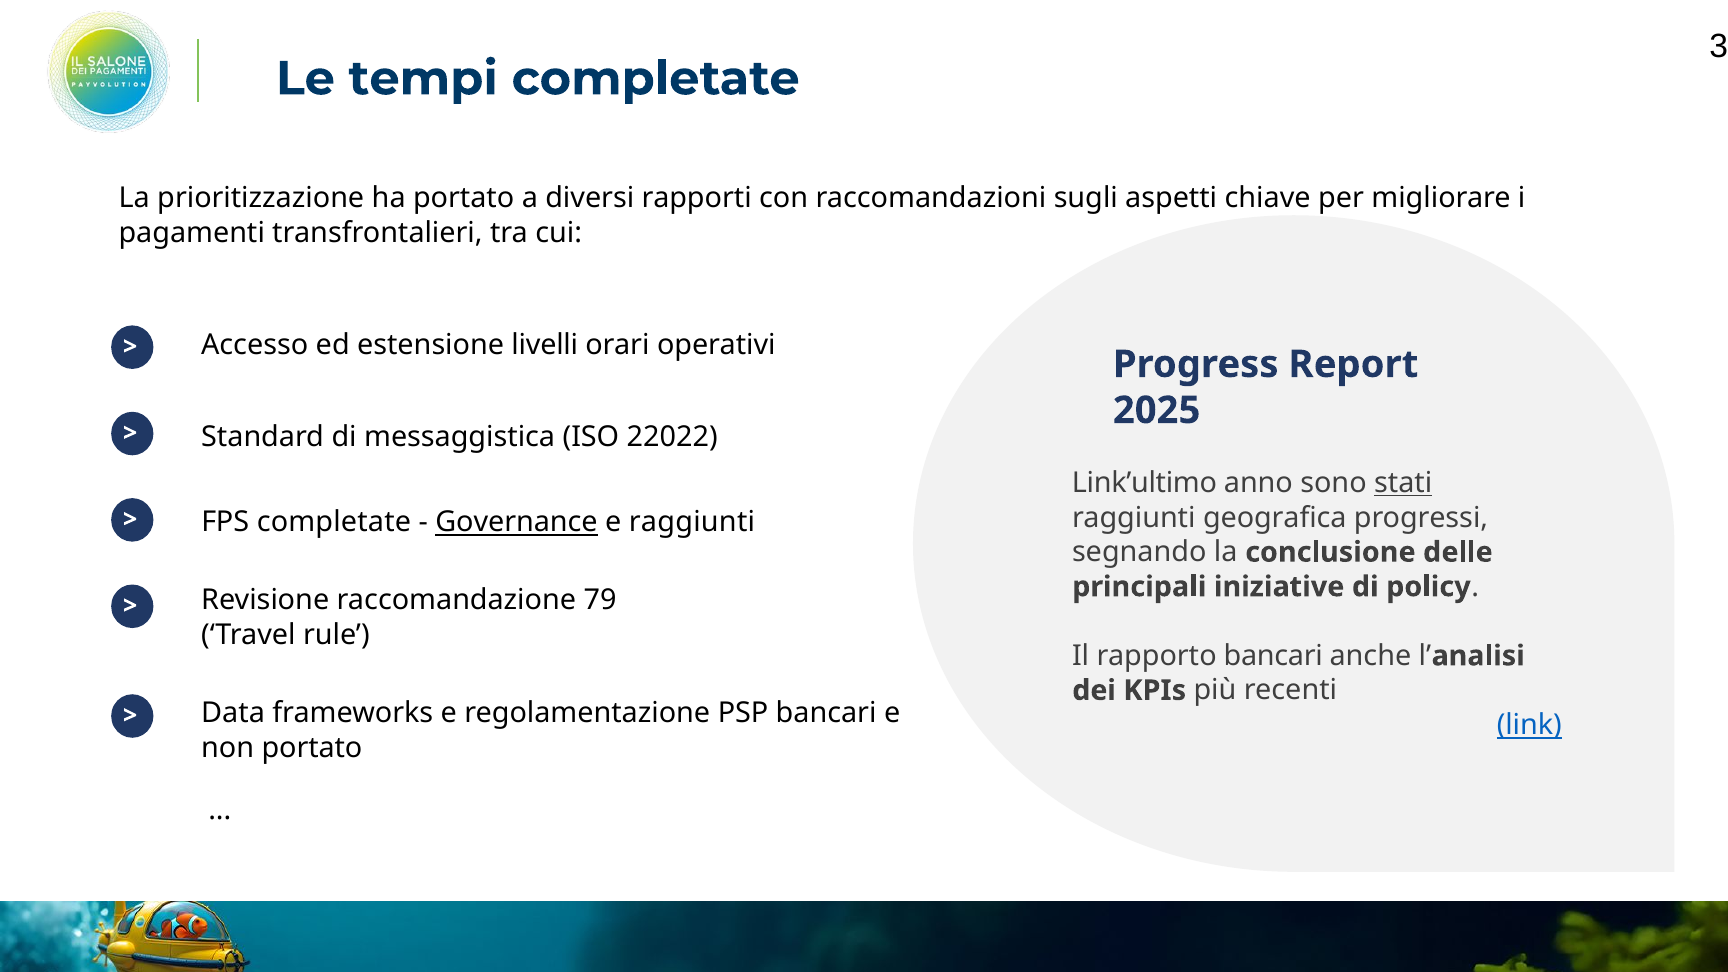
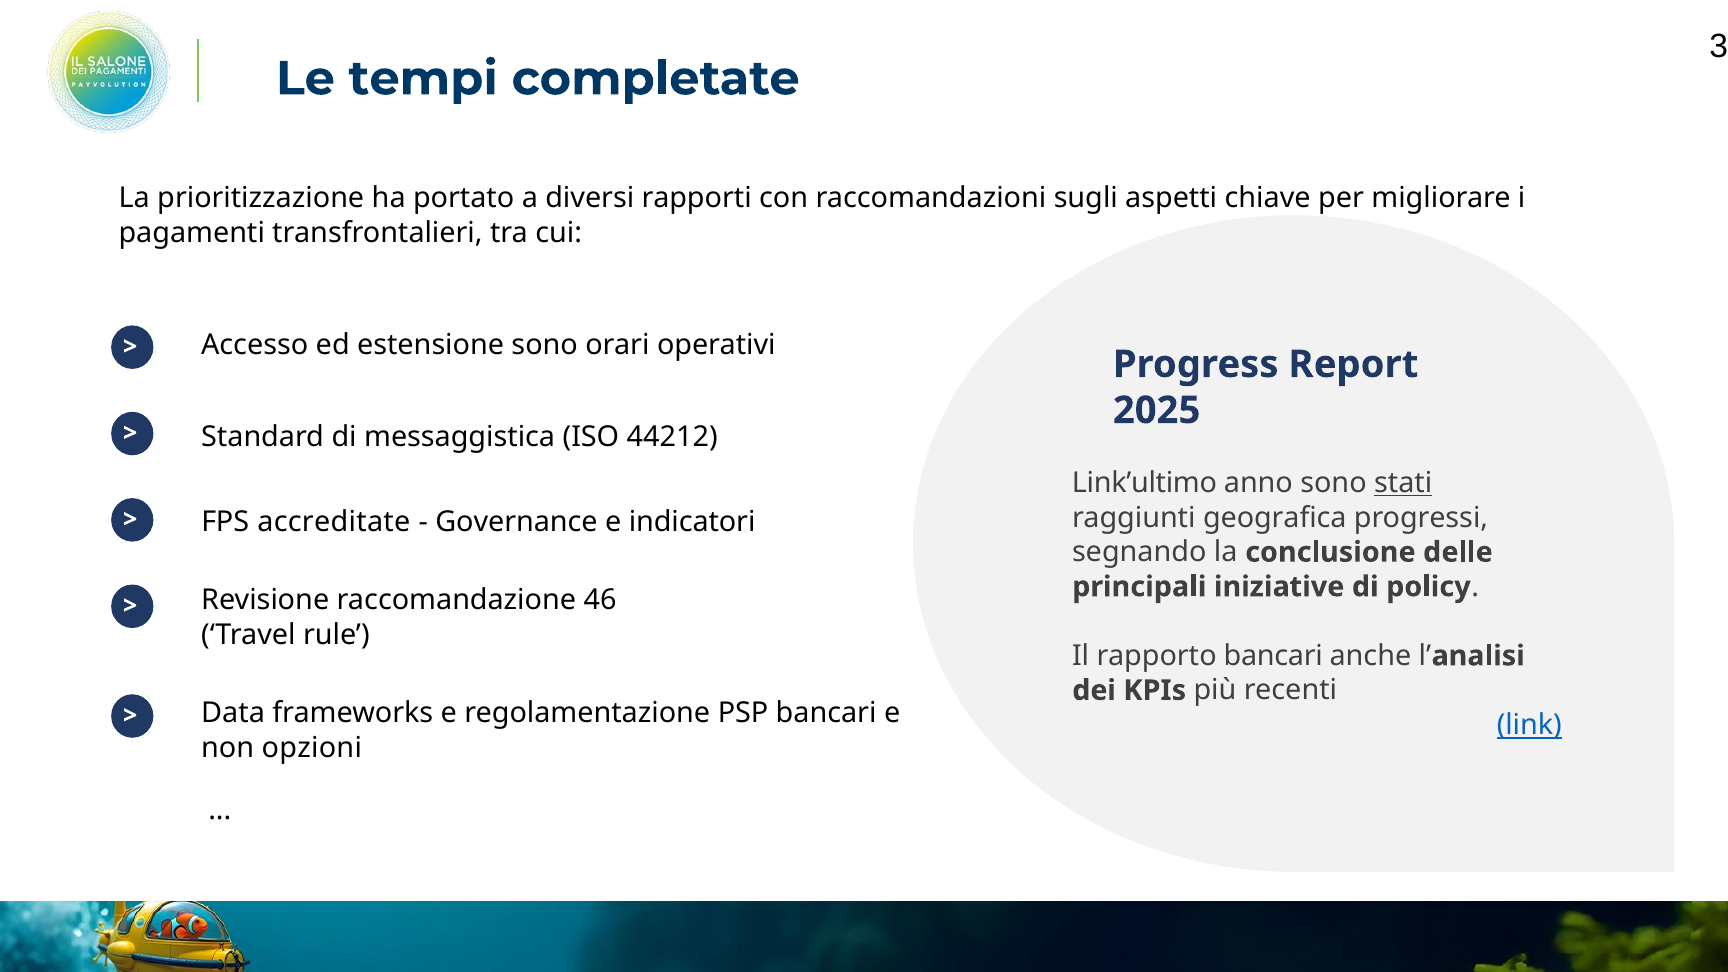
estensione livelli: livelli -> sono
22022: 22022 -> 44212
FPS completate: completate -> accreditate
Governance underline: present -> none
e raggiunti: raggiunti -> indicatori
79: 79 -> 46
non portato: portato -> opzioni
